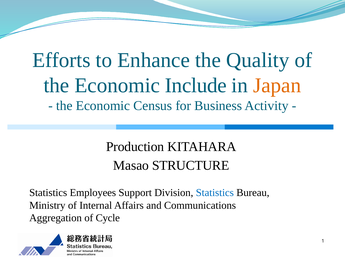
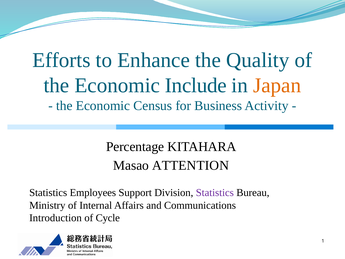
Production: Production -> Percentage
STRUCTURE: STRUCTURE -> ATTENTION
Statistics at (215, 192) colour: blue -> purple
Aggregation: Aggregation -> Introduction
